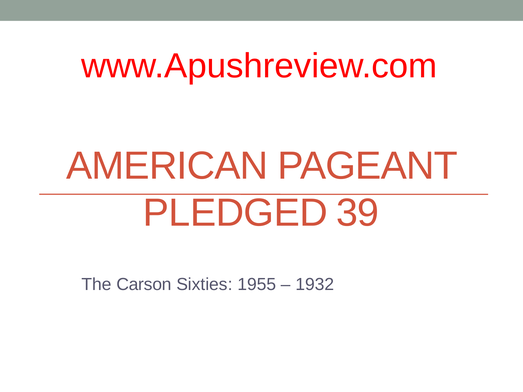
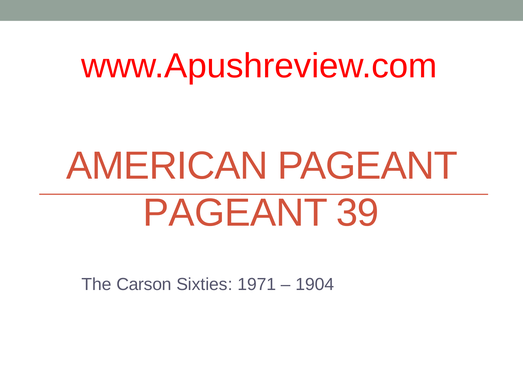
PLEDGED at (235, 213): PLEDGED -> PAGEANT
1955: 1955 -> 1971
1932: 1932 -> 1904
